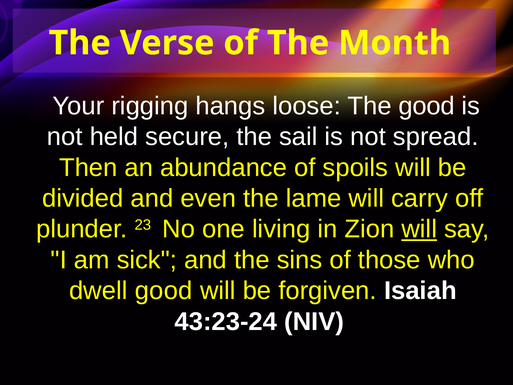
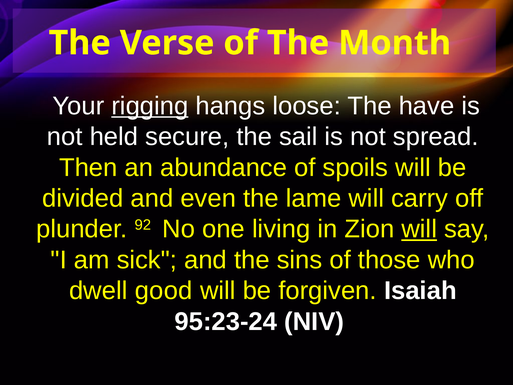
rigging underline: none -> present
The good: good -> have
23: 23 -> 92
43:23-24: 43:23-24 -> 95:23-24
